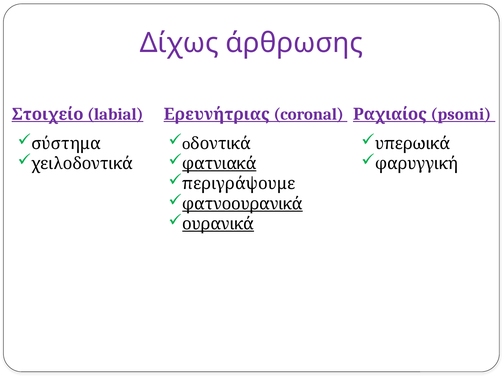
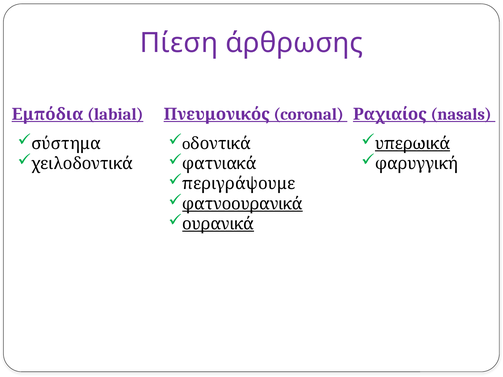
Δίχως: Δίχως -> Πίεση
Στοιχείο: Στοιχείο -> Εμπόδια
Ερευνήτριας: Ερευνήτριας -> Πνευμονικός
psomi: psomi -> nasals
υπερωικά underline: none -> present
φατνιακά underline: present -> none
